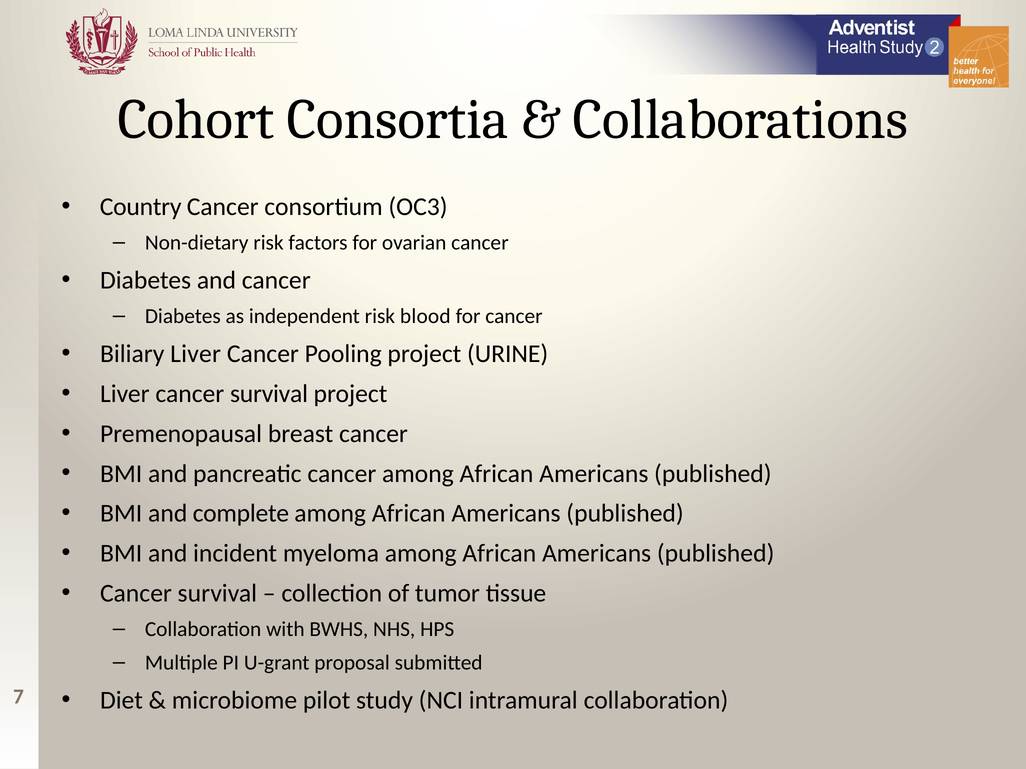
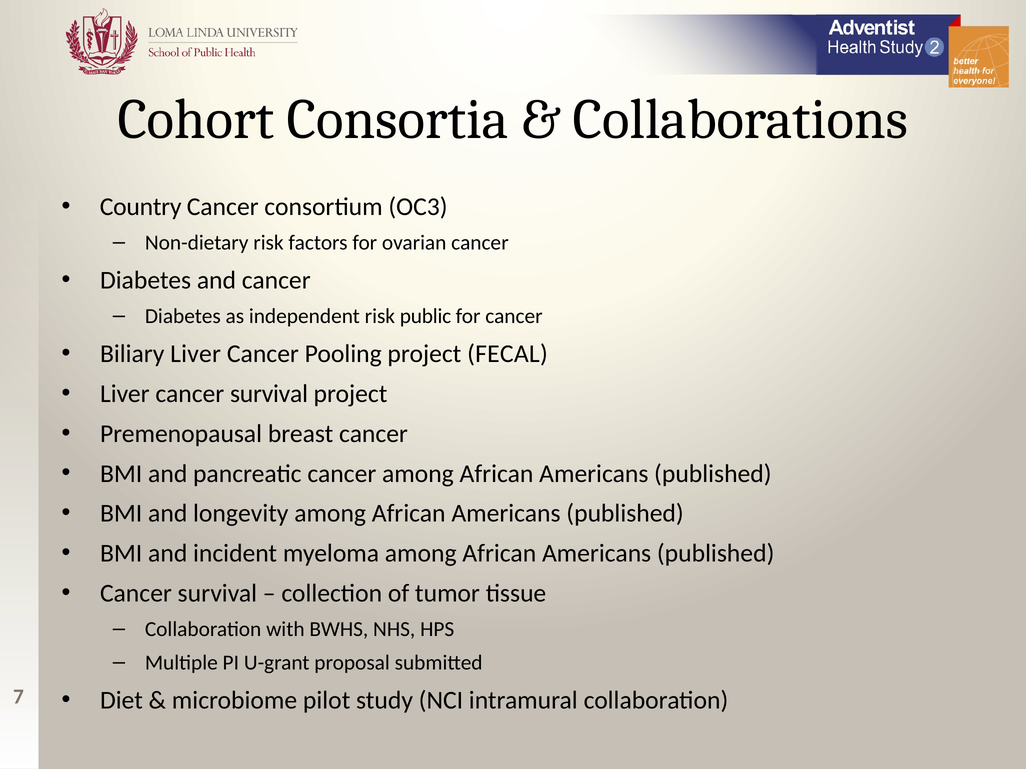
blood: blood -> public
URINE: URINE -> FECAL
complete: complete -> longevity
